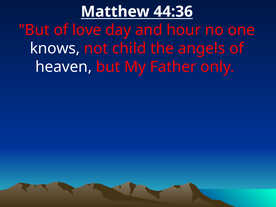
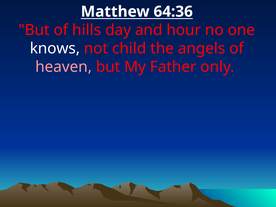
44:36: 44:36 -> 64:36
love: love -> hills
heaven colour: white -> pink
